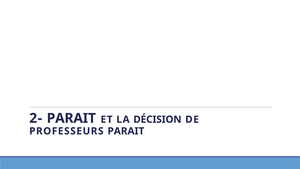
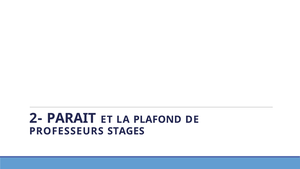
DÉCISION: DÉCISION -> PLAFOND
PROFESSEURS PARAIT: PARAIT -> STAGES
